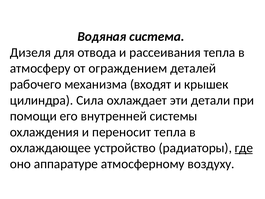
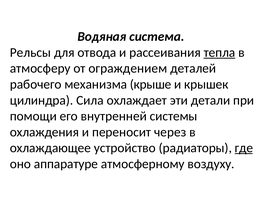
Дизеля: Дизеля -> Рельсы
тепла at (219, 52) underline: none -> present
входят: входят -> крыше
переносит тепла: тепла -> через
